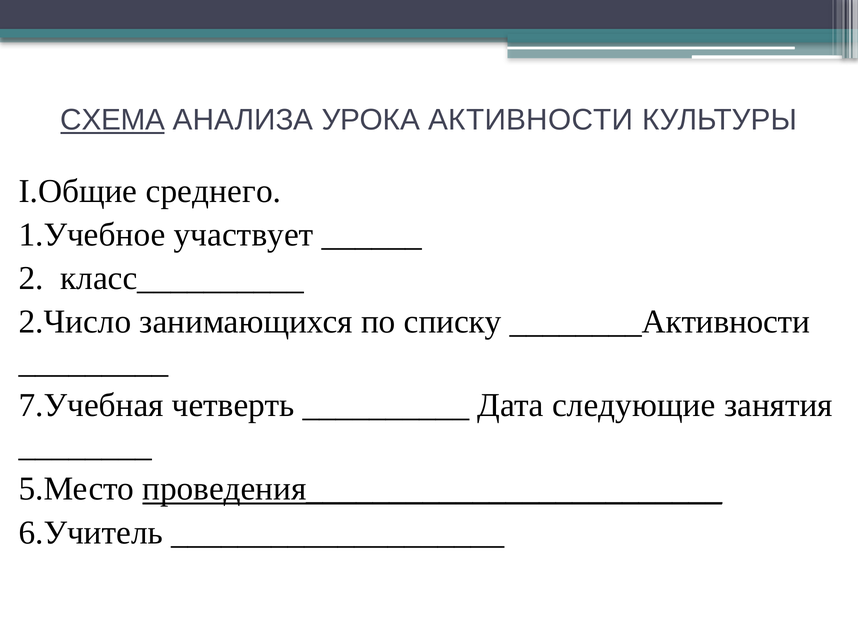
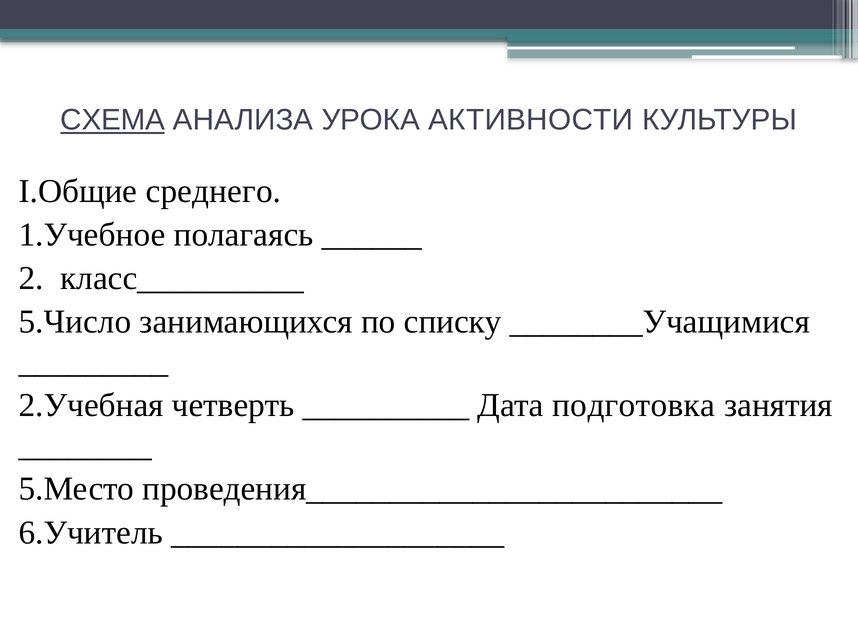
участвует: участвует -> полагаясь
2.Число: 2.Число -> 5.Число
________Активности: ________Активности -> ________Учащимися
7.Учебная: 7.Учебная -> 2.Учебная
следующие: следующие -> подготовка
проведения_________________________ underline: present -> none
